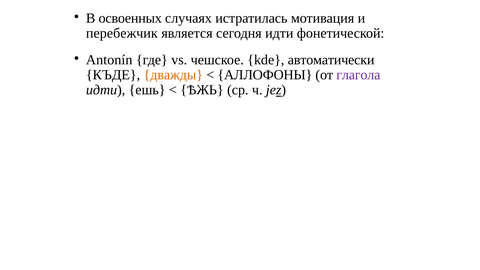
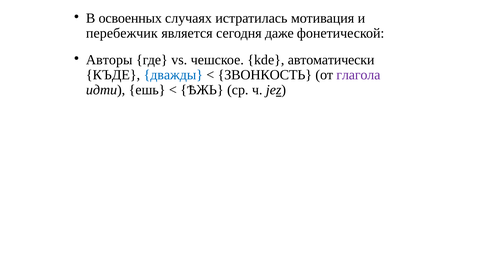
сегодня идти: идти -> даже
Antonín: Antonín -> Авторы
дважды colour: orange -> blue
АЛЛОФОНЫ: АЛЛОФОНЫ -> ЗВОНКОСТЬ
